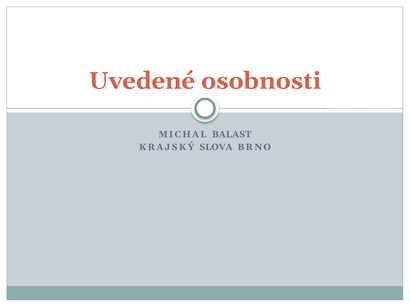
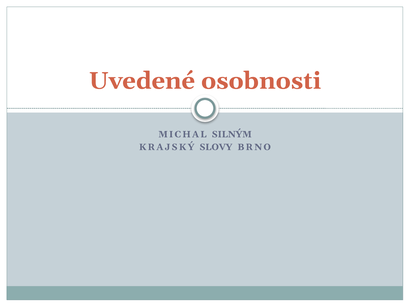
BALAST: BALAST -> SILNÝM
SLOVA: SLOVA -> SLOVY
